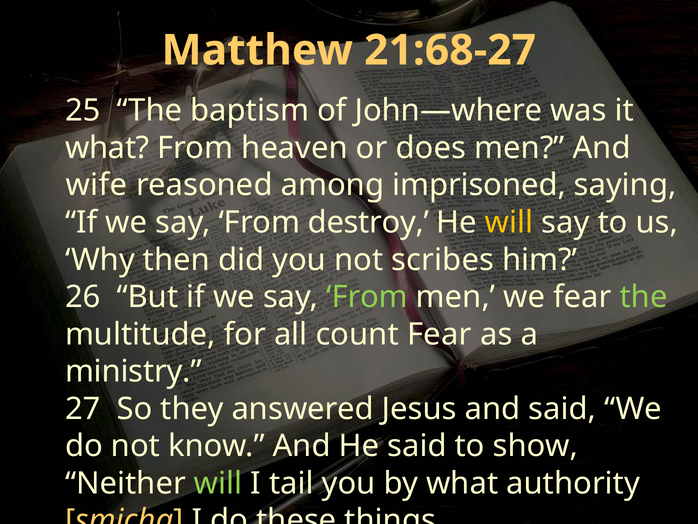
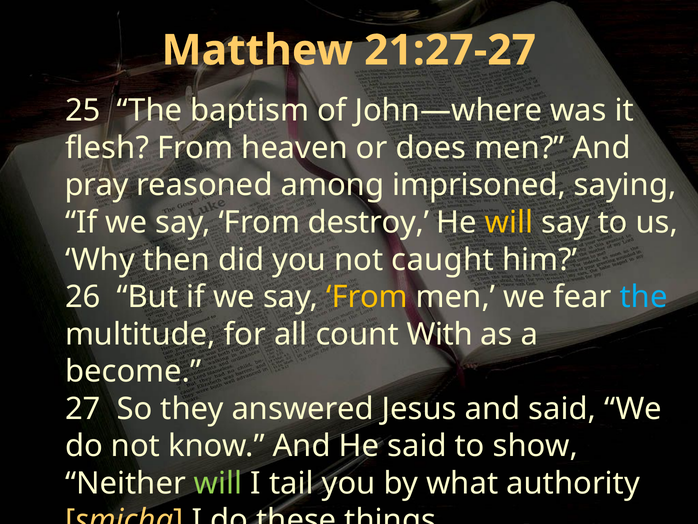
21:68-27: 21:68-27 -> 21:27-27
what at (107, 148): what -> flesh
wife: wife -> pray
scribes: scribes -> caught
From at (367, 297) colour: light green -> yellow
the at (644, 297) colour: light green -> light blue
count Fear: Fear -> With
ministry: ministry -> become
